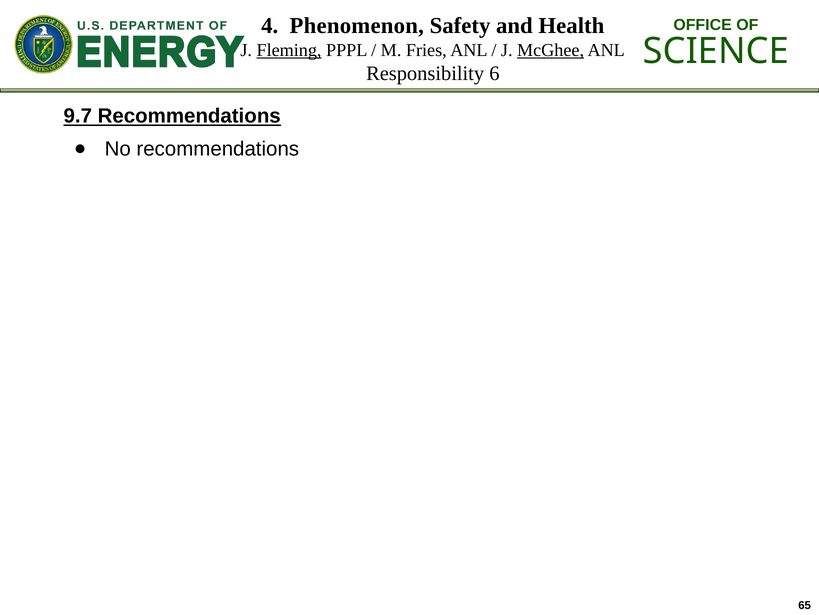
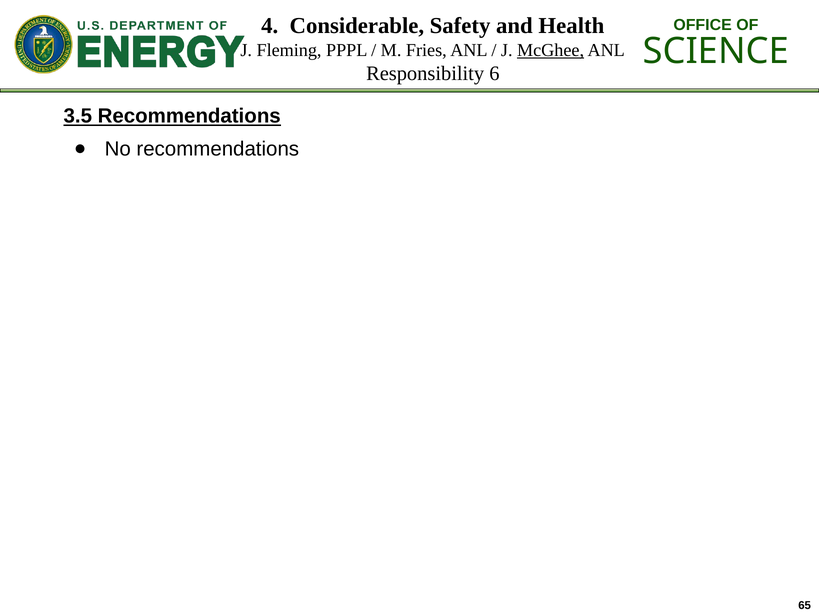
Phenomenon: Phenomenon -> Considerable
Fleming underline: present -> none
9.7: 9.7 -> 3.5
